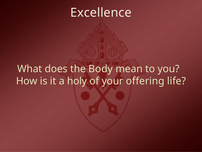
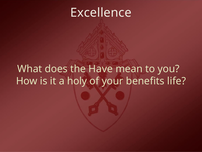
Body: Body -> Have
offering: offering -> benefits
